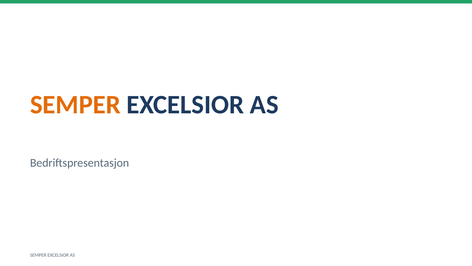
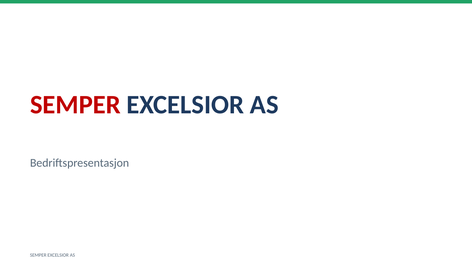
SEMPER at (75, 105) colour: orange -> red
